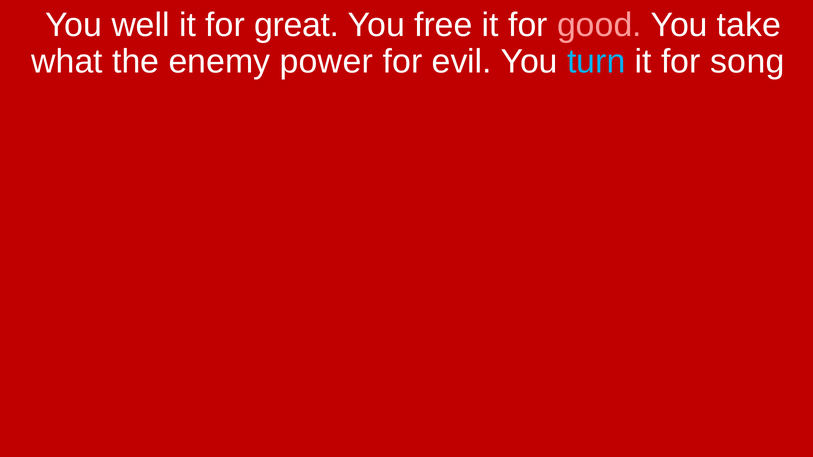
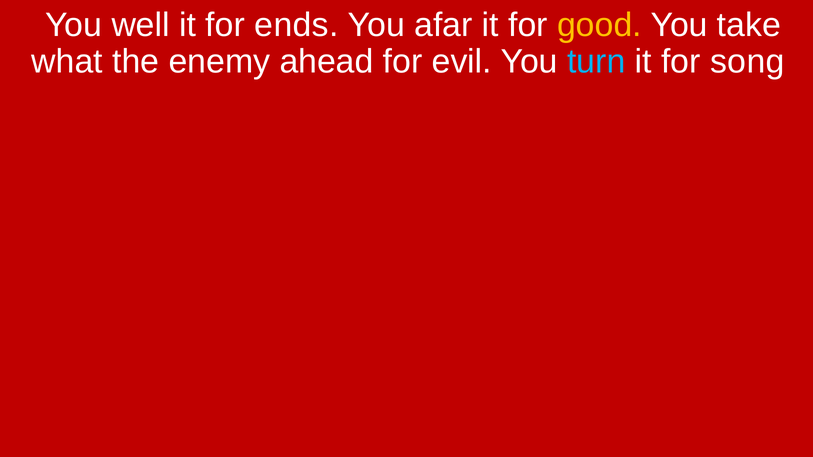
great: great -> ends
free: free -> afar
good colour: pink -> yellow
power: power -> ahead
